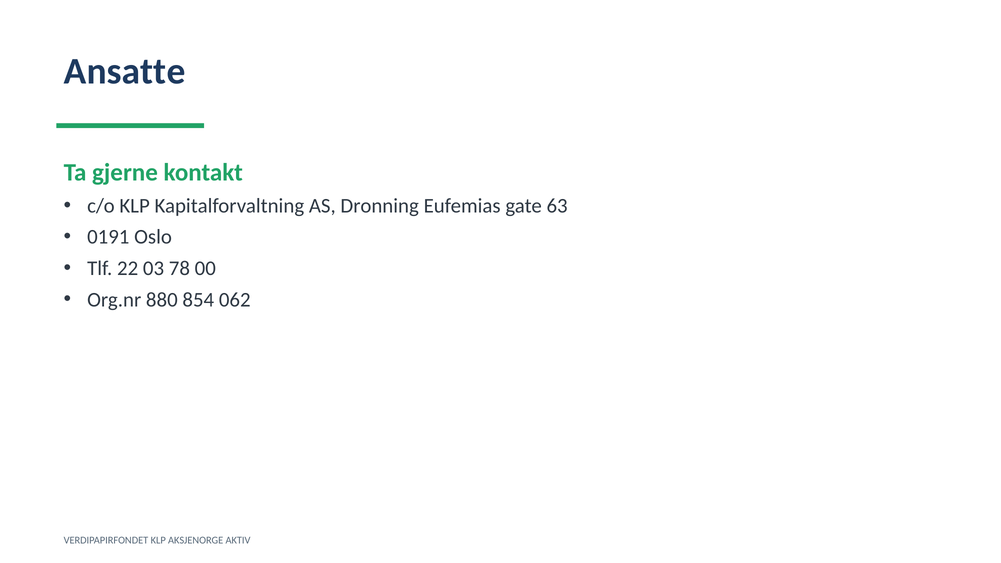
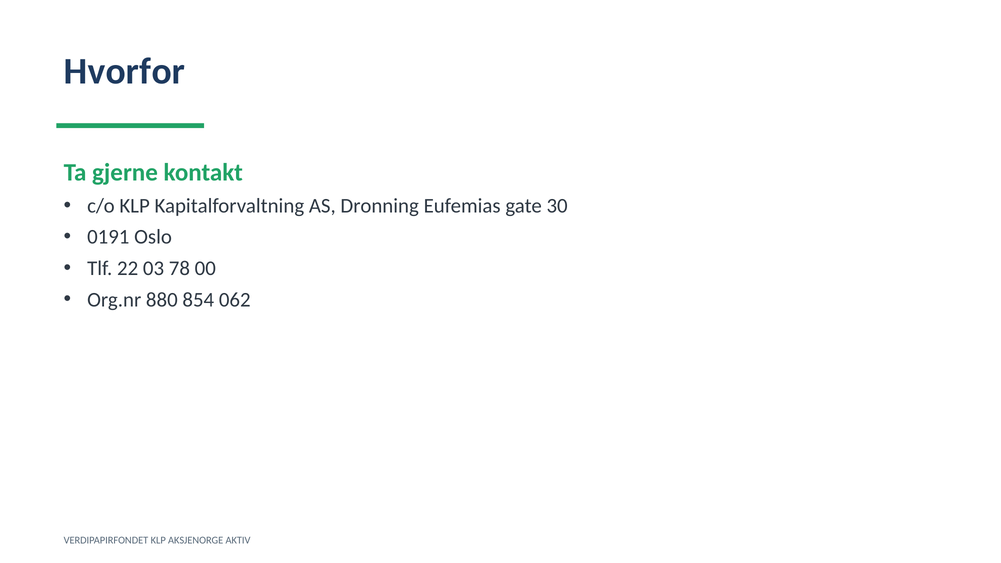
Ansatte: Ansatte -> Hvorfor
63: 63 -> 30
